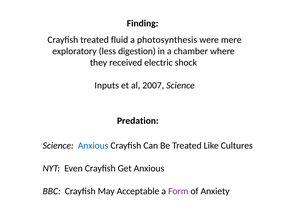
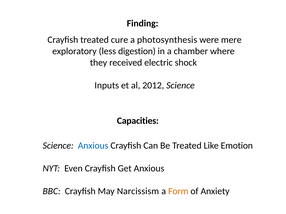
fluid: fluid -> cure
2007: 2007 -> 2012
Predation: Predation -> Capacities
Cultures: Cultures -> Emotion
Acceptable: Acceptable -> Narcissism
Form colour: purple -> orange
